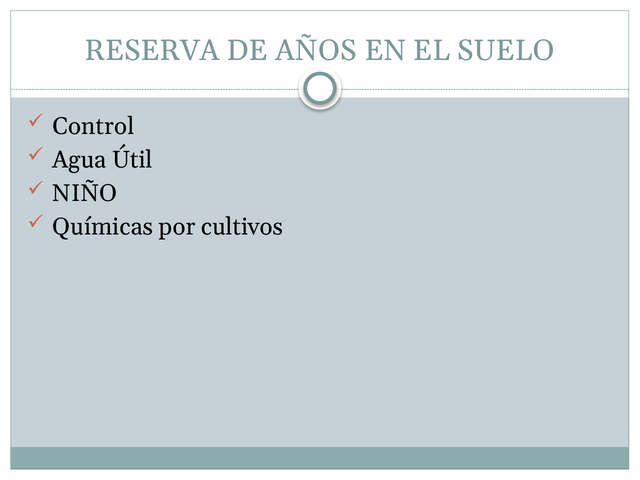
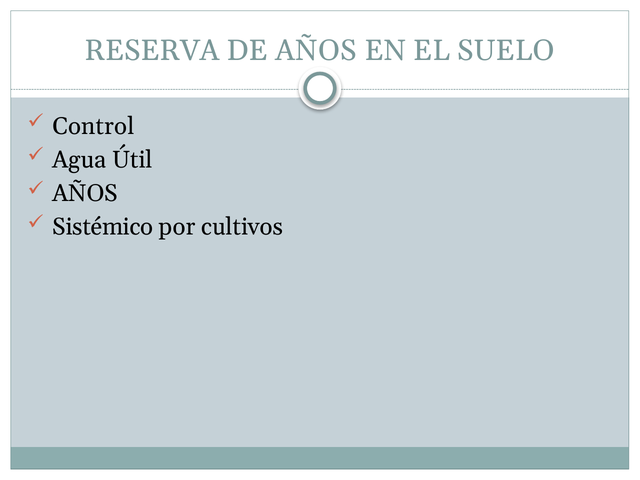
NIÑO at (85, 193): NIÑO -> AÑOS
Químicas: Químicas -> Sistémico
